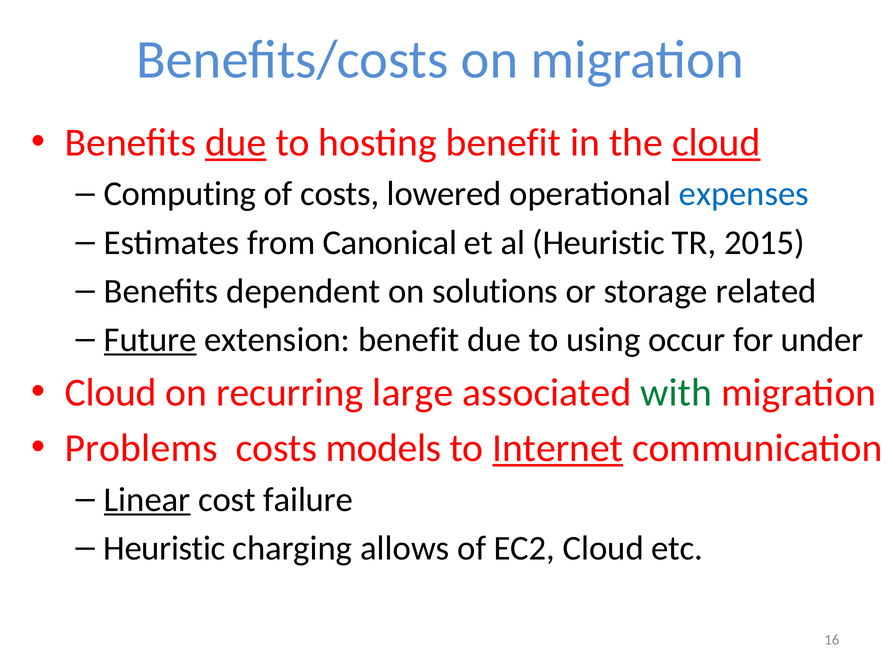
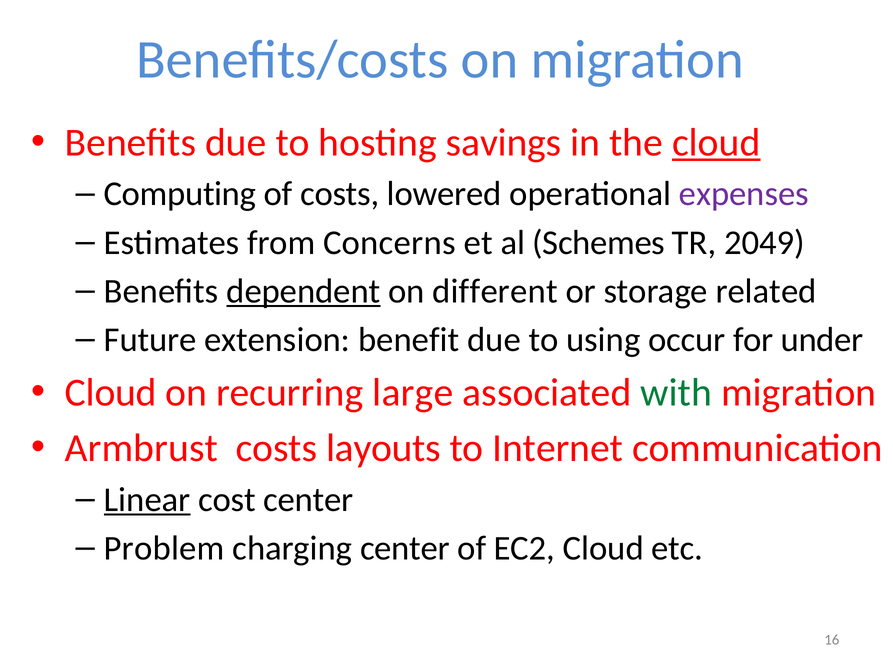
due at (236, 143) underline: present -> none
hosting benefit: benefit -> savings
expenses colour: blue -> purple
Canonical: Canonical -> Concerns
al Heuristic: Heuristic -> Schemes
2015: 2015 -> 2049
dependent underline: none -> present
solutions: solutions -> different
Future underline: present -> none
Problems: Problems -> Armbrust
models: models -> layouts
Internet underline: present -> none
cost failure: failure -> center
Heuristic at (164, 548): Heuristic -> Problem
charging allows: allows -> center
